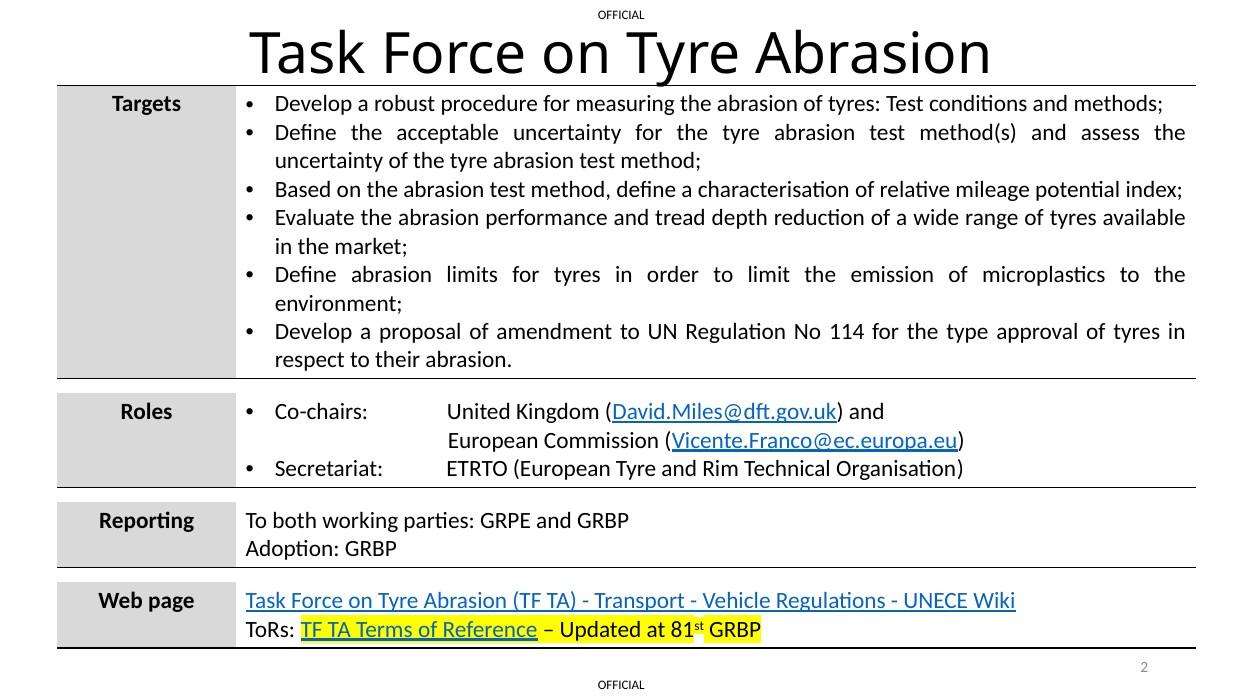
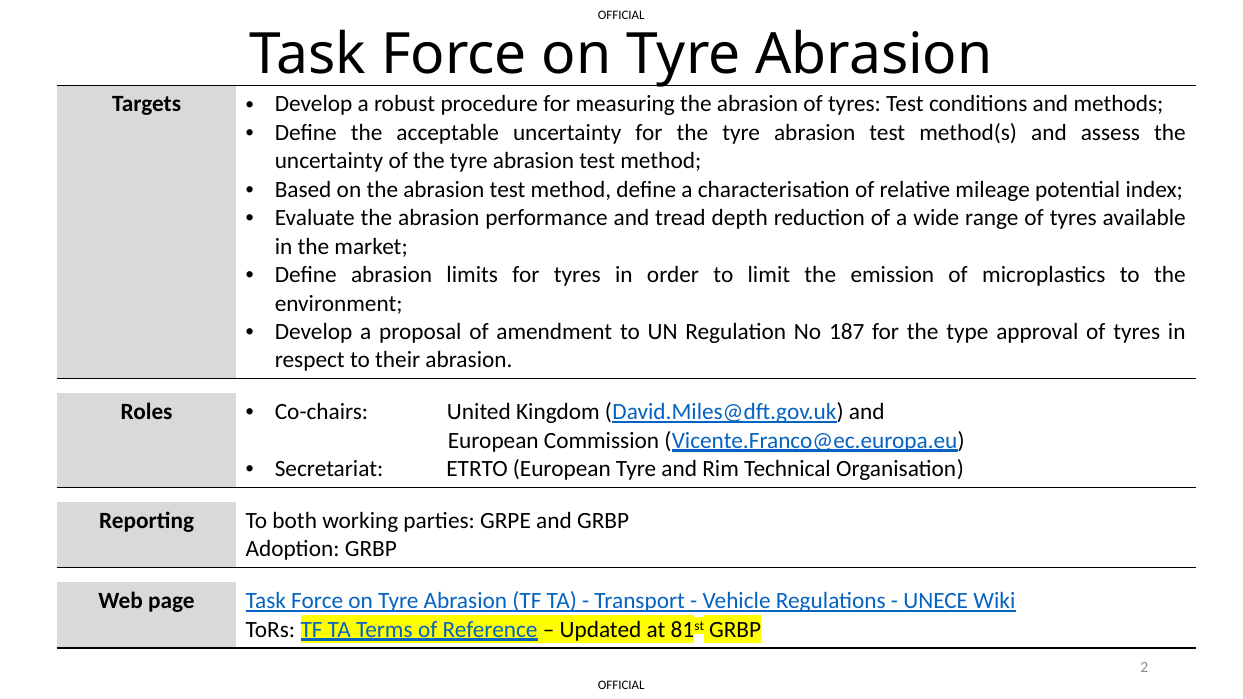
114: 114 -> 187
